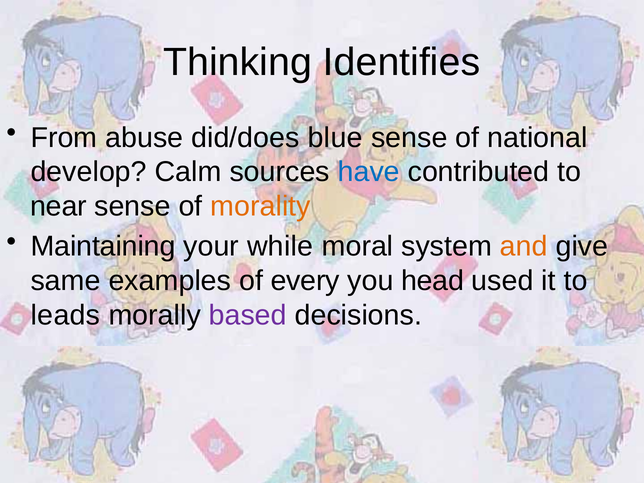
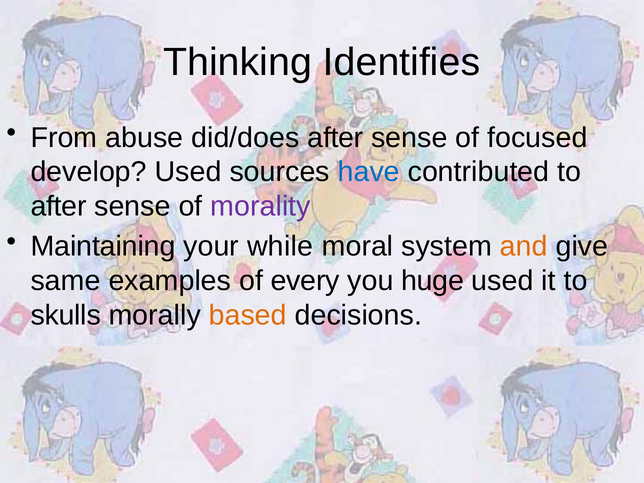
did/does blue: blue -> after
national: national -> focused
develop Calm: Calm -> Used
near at (59, 206): near -> after
morality colour: orange -> purple
head: head -> huge
leads: leads -> skulls
based colour: purple -> orange
